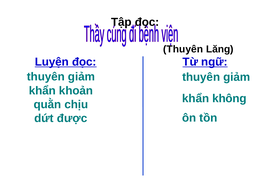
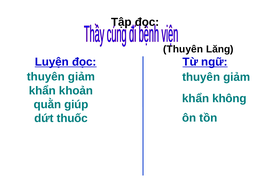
chịu: chịu -> giúp
được: được -> thuốc
